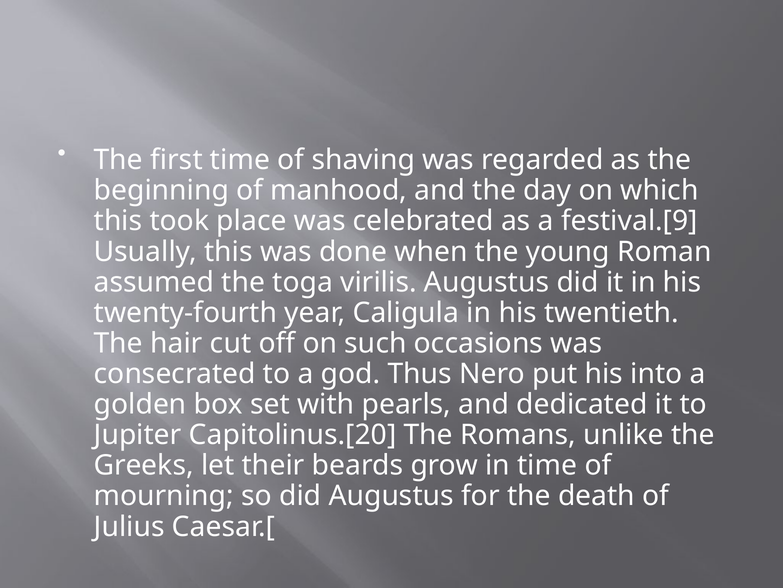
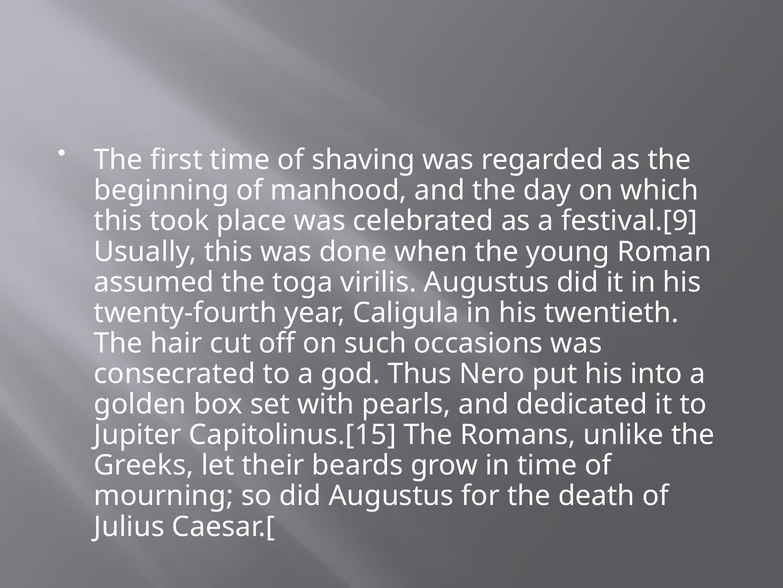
Capitolinus.[20: Capitolinus.[20 -> Capitolinus.[15
